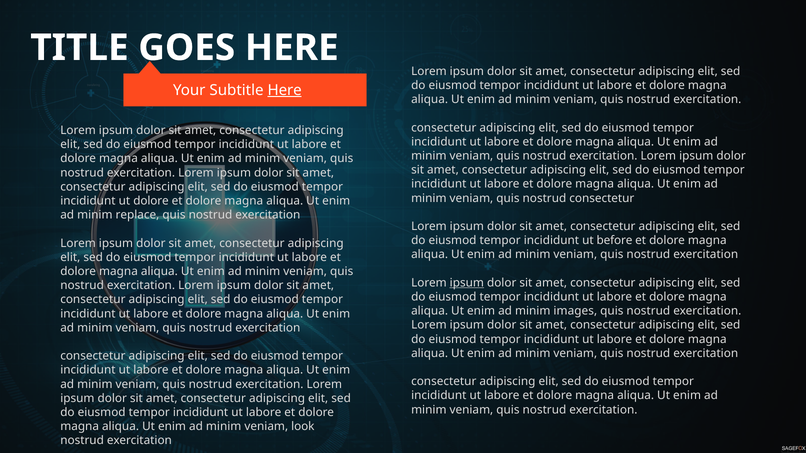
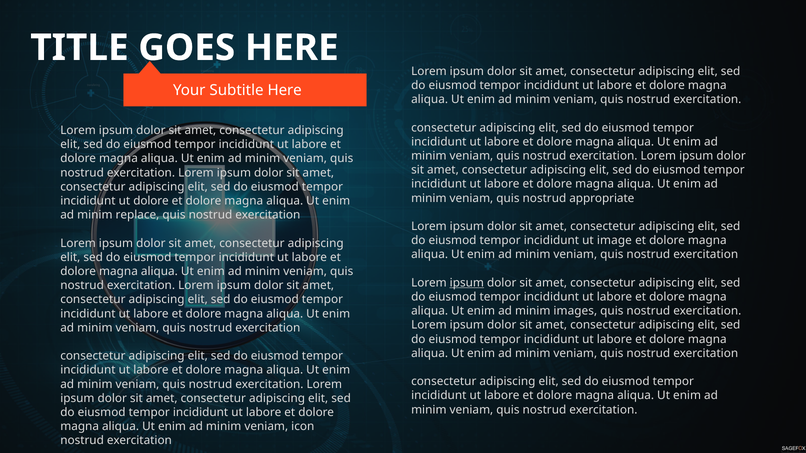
Here at (285, 90) underline: present -> none
nostrud consectetur: consectetur -> appropriate
before: before -> image
look: look -> icon
